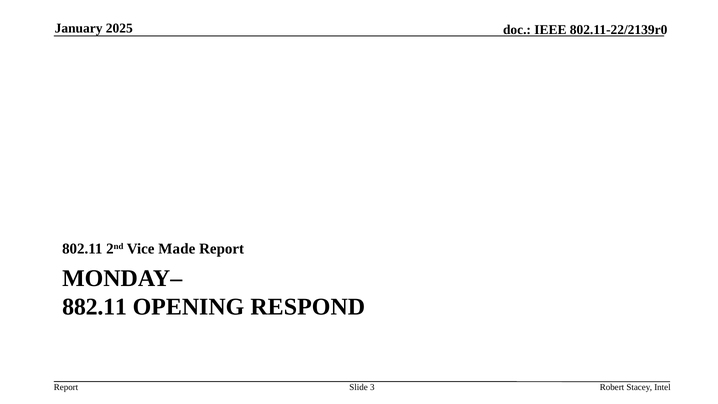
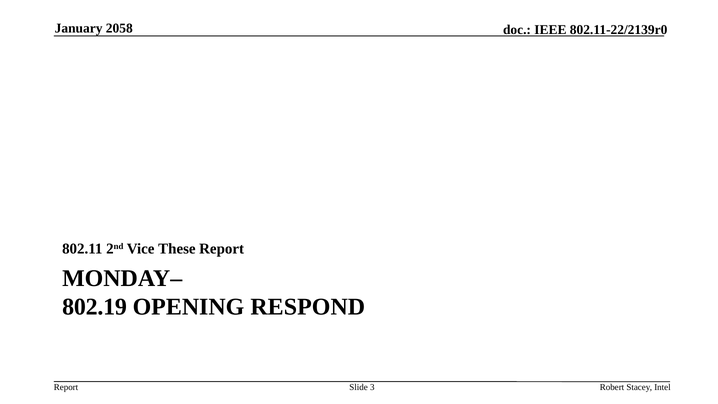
2025: 2025 -> 2058
Made: Made -> These
882.11: 882.11 -> 802.19
